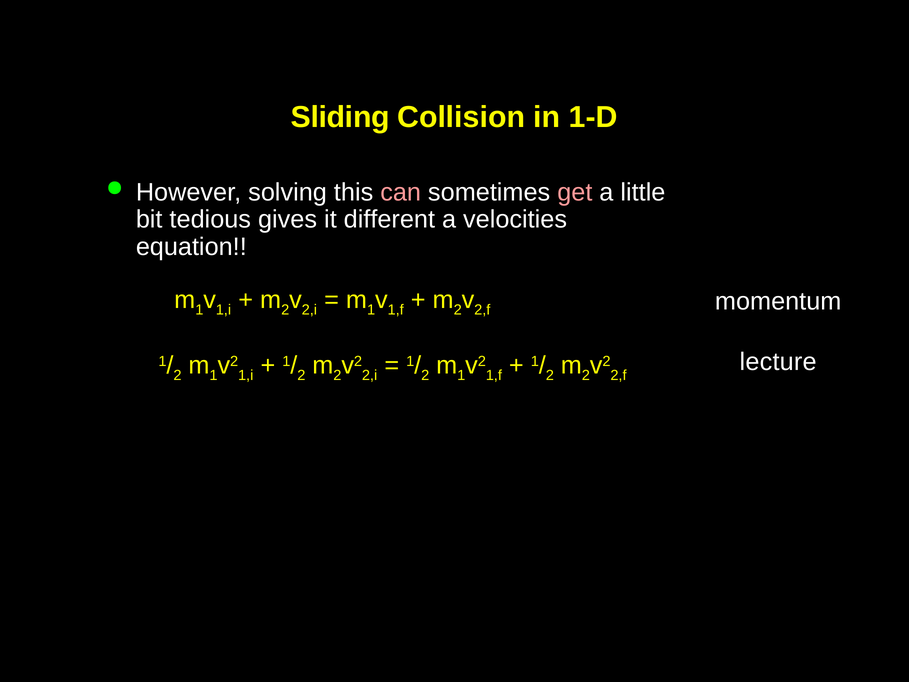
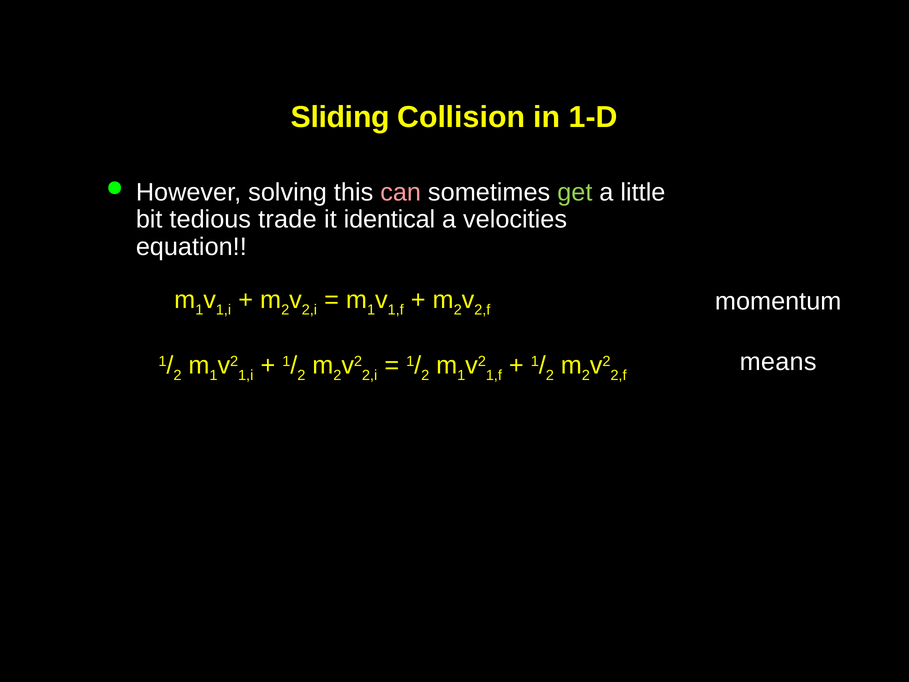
get colour: pink -> light green
gives: gives -> trade
different: different -> identical
lecture: lecture -> means
